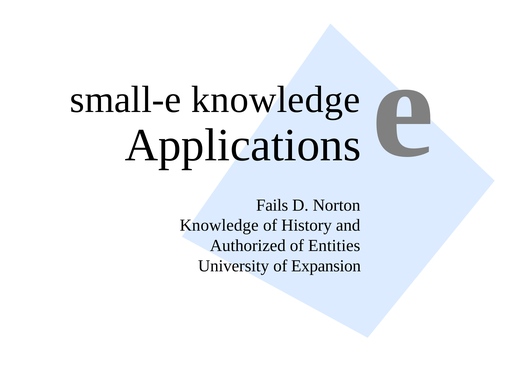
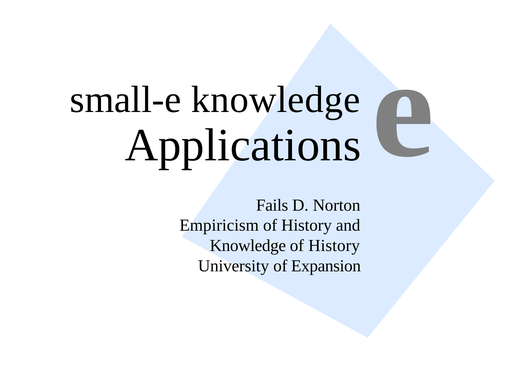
Knowledge at (219, 225): Knowledge -> Empiricism
Authorized at (248, 245): Authorized -> Knowledge
Entities at (334, 245): Entities -> History
